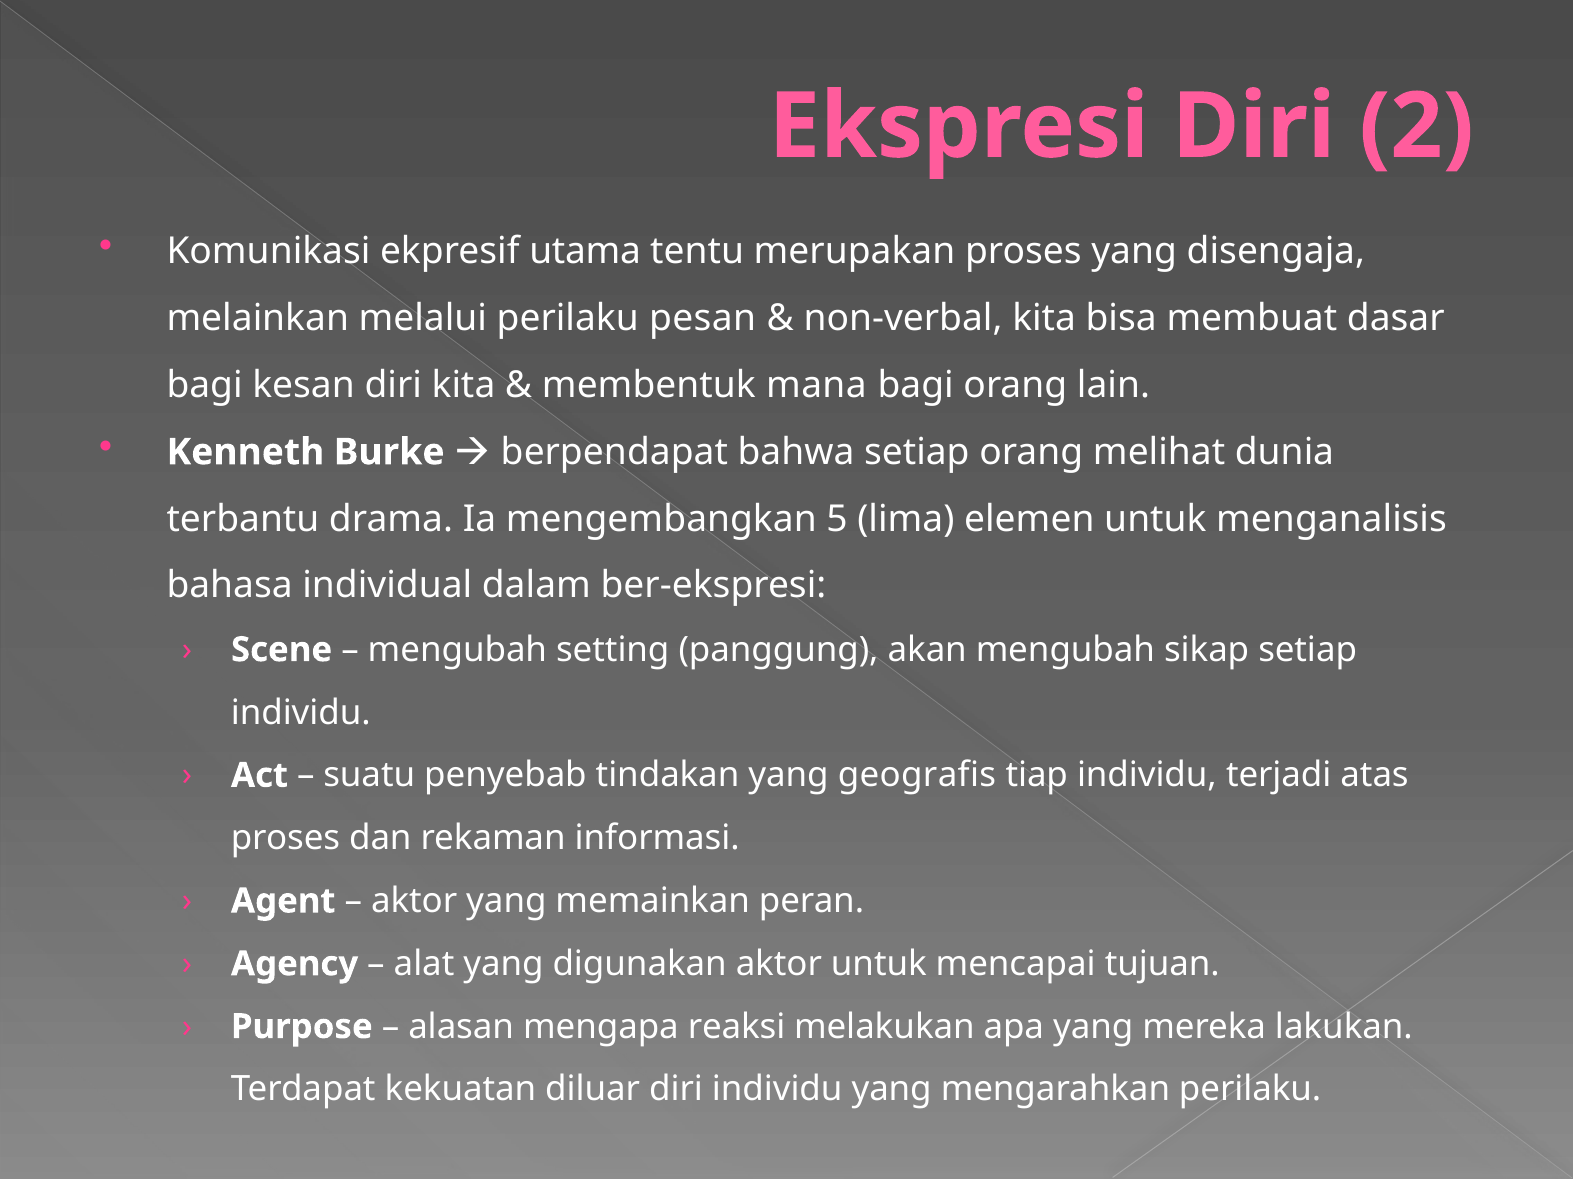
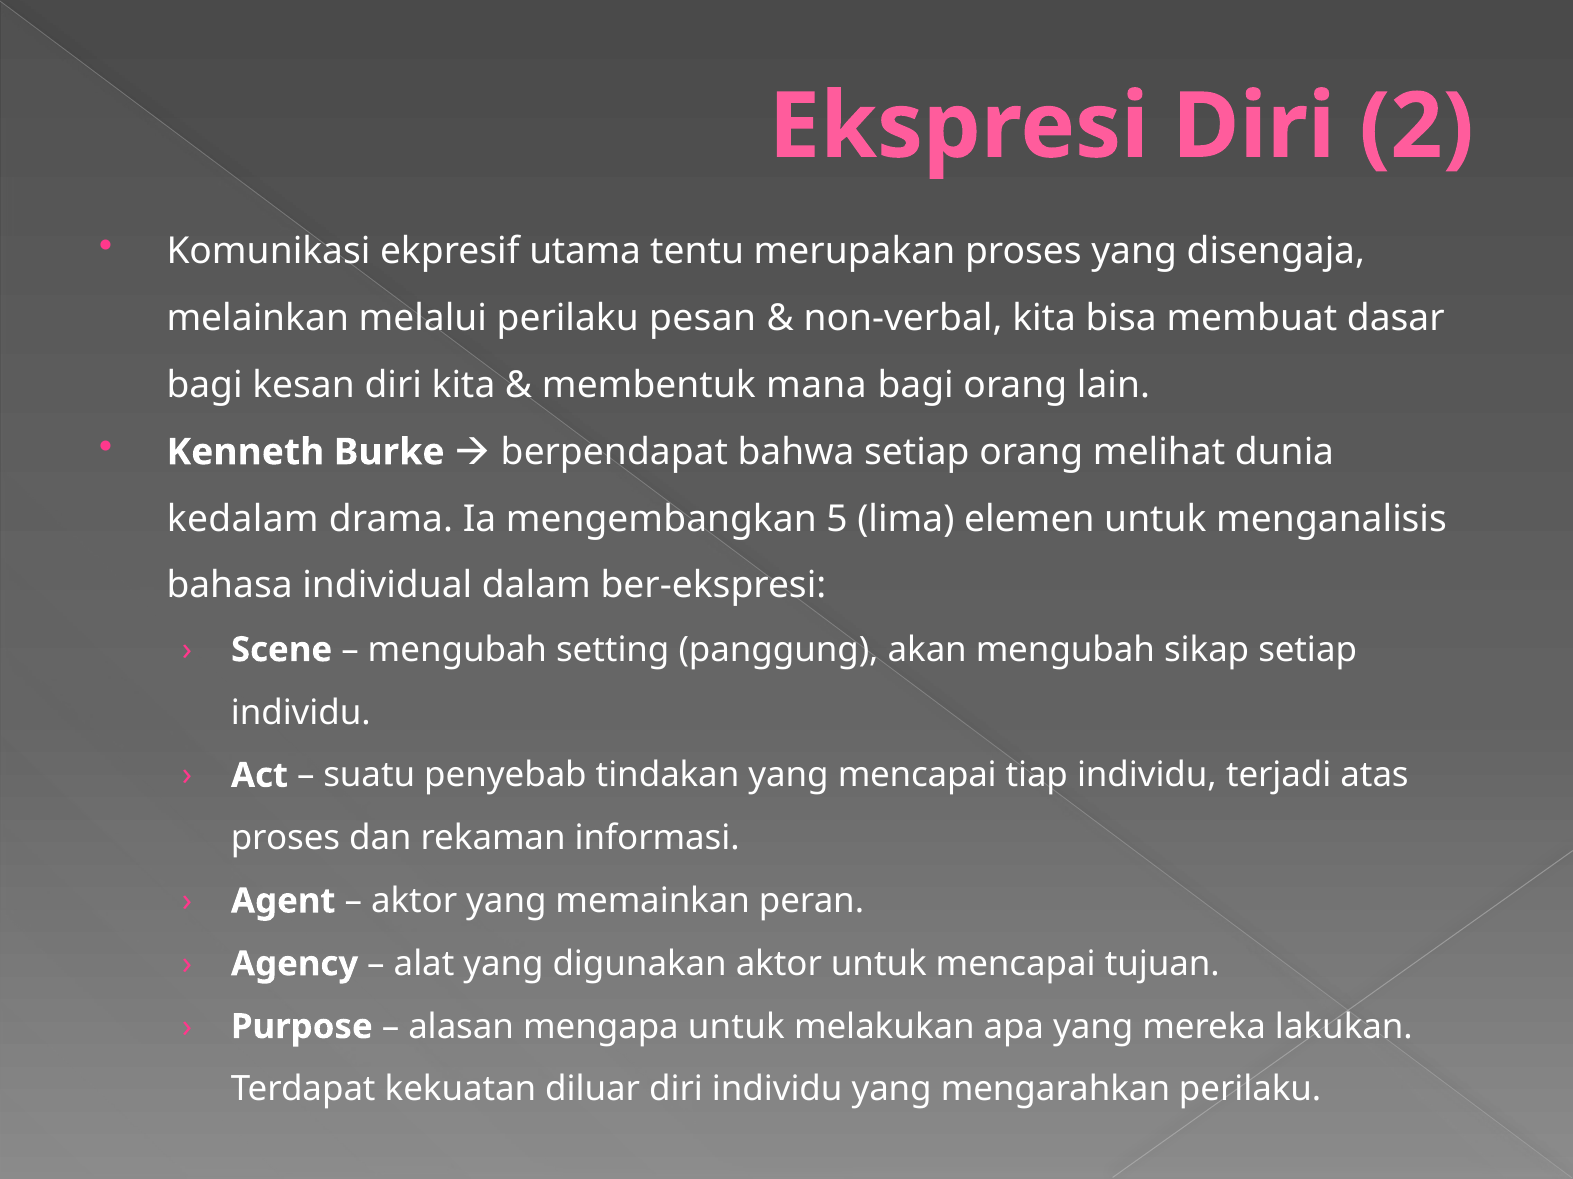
terbantu: terbantu -> kedalam
yang geografis: geografis -> mencapai
mengapa reaksi: reaksi -> untuk
